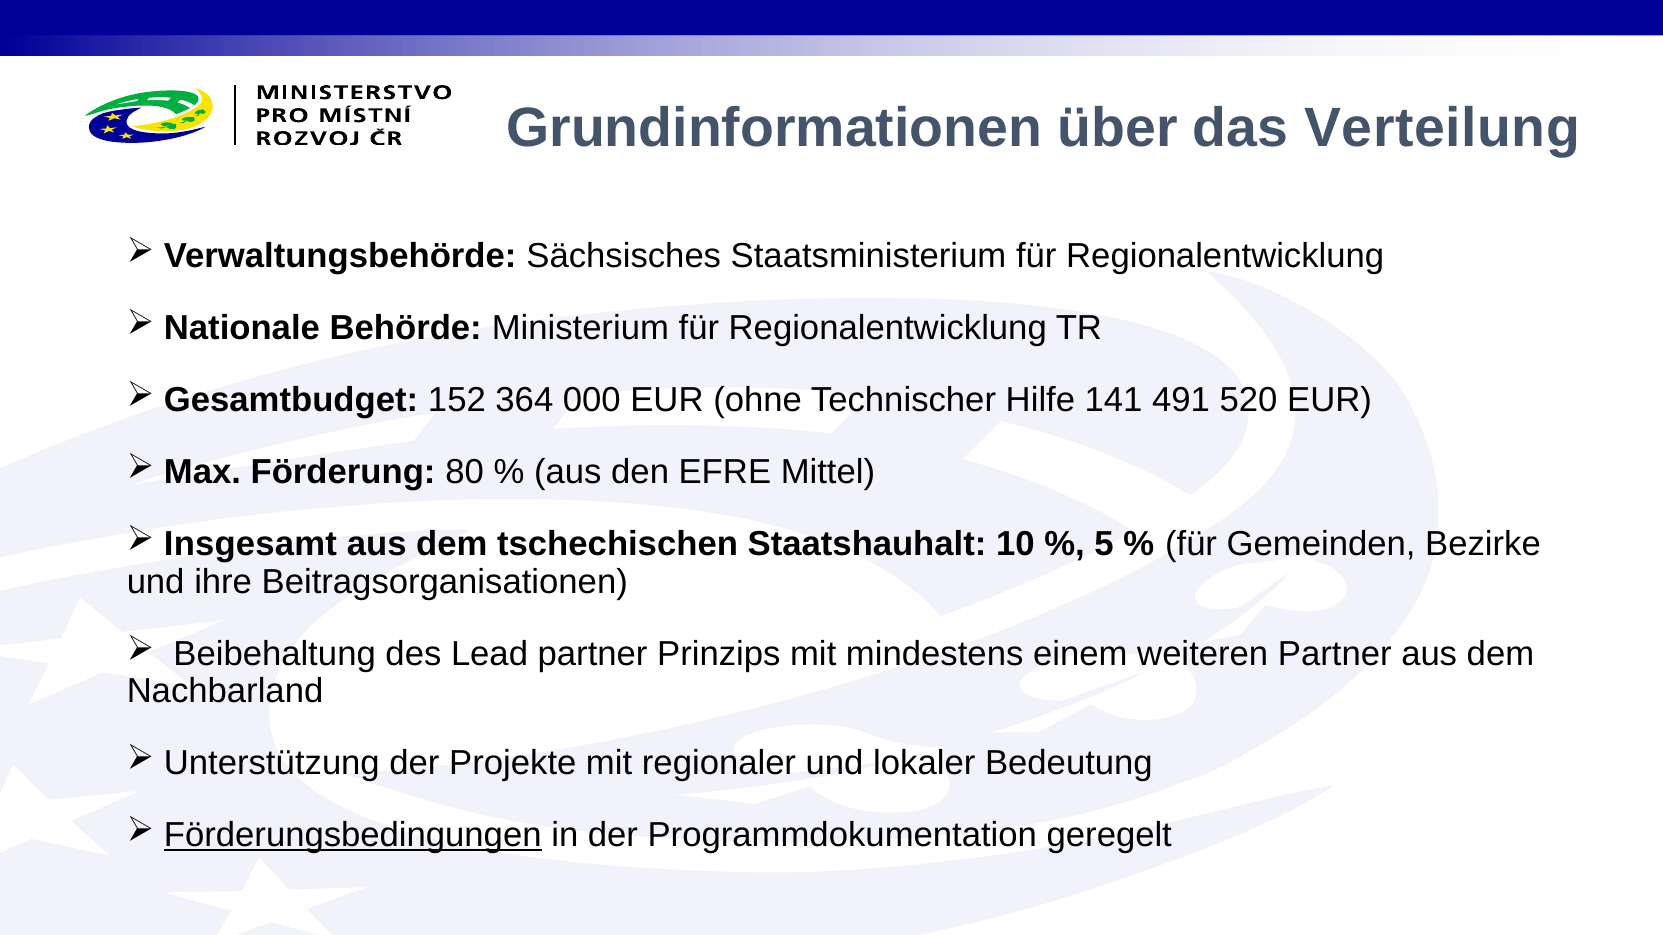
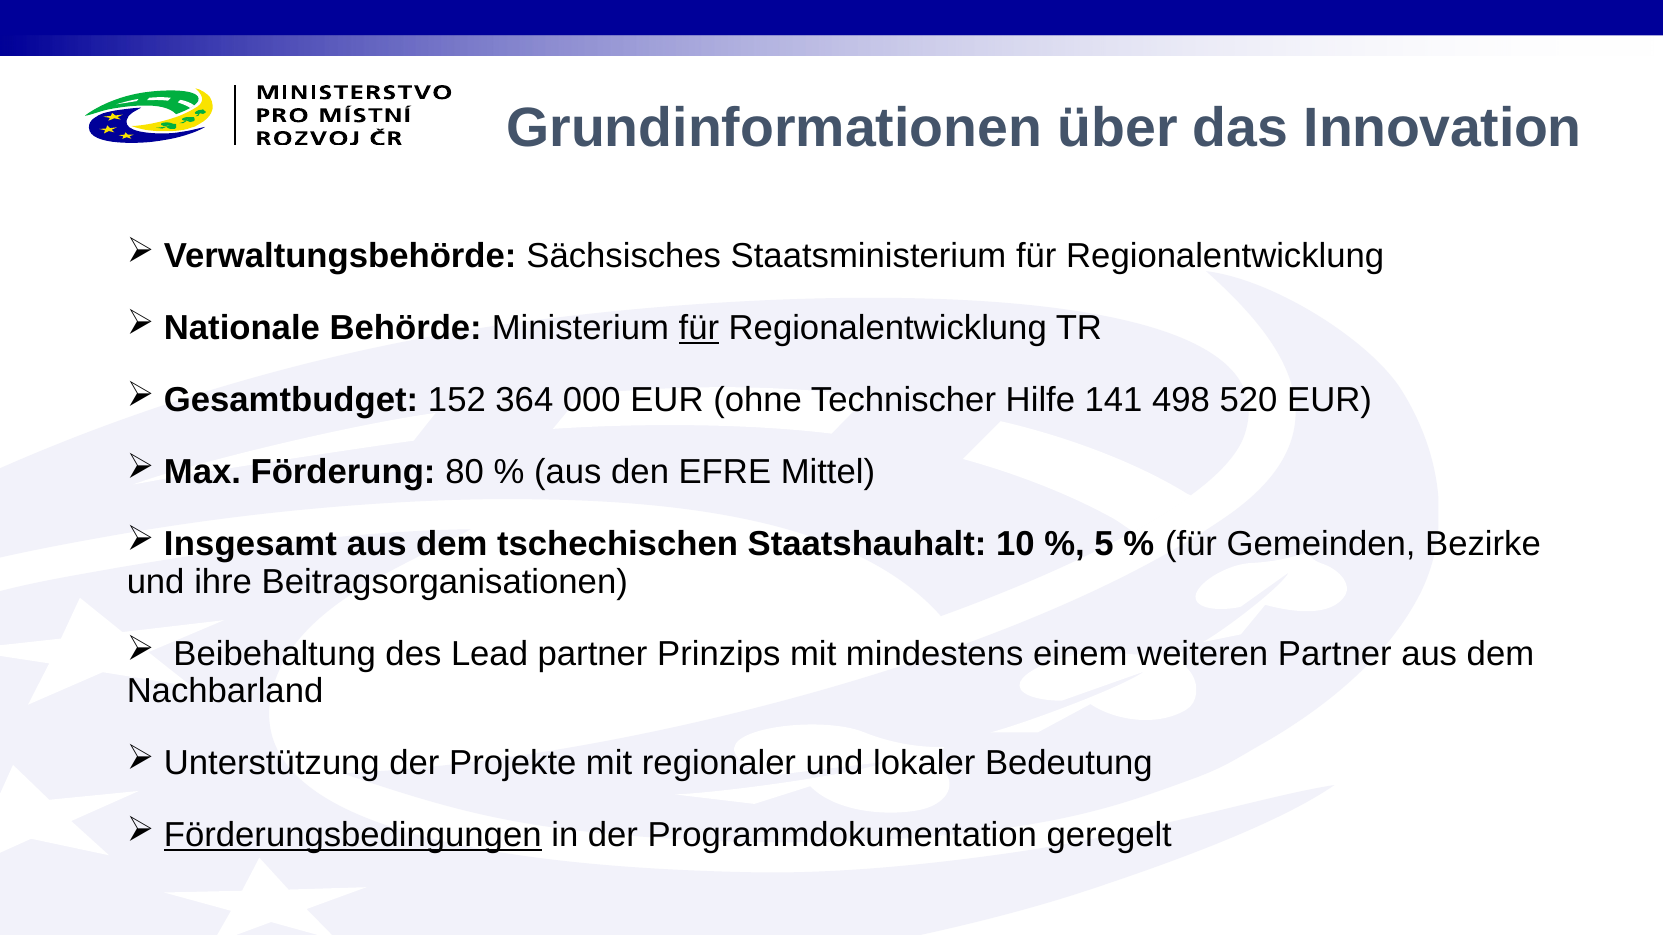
Verteilung: Verteilung -> Innovation
für at (699, 329) underline: none -> present
491: 491 -> 498
